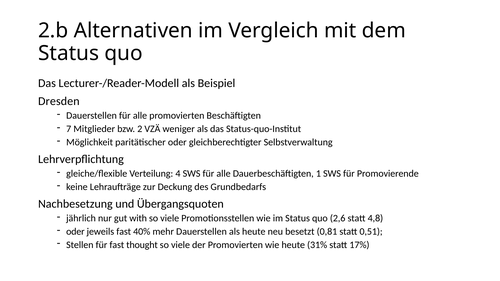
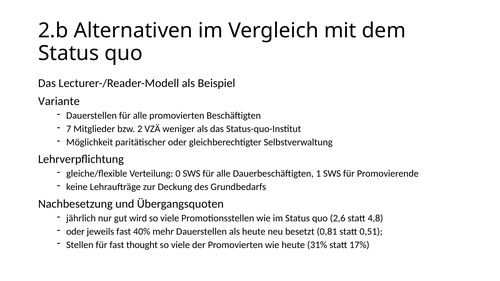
Dresden: Dresden -> Variante
4: 4 -> 0
with: with -> wird
